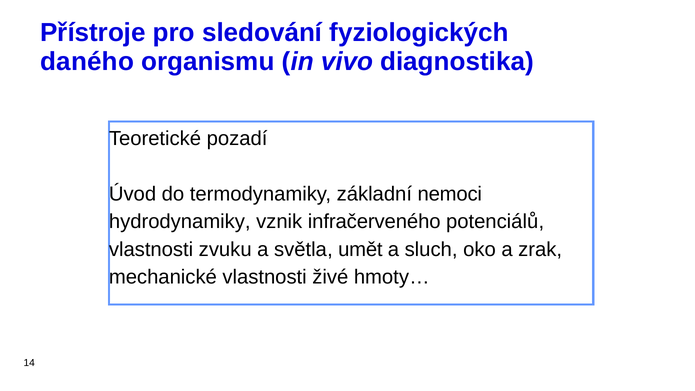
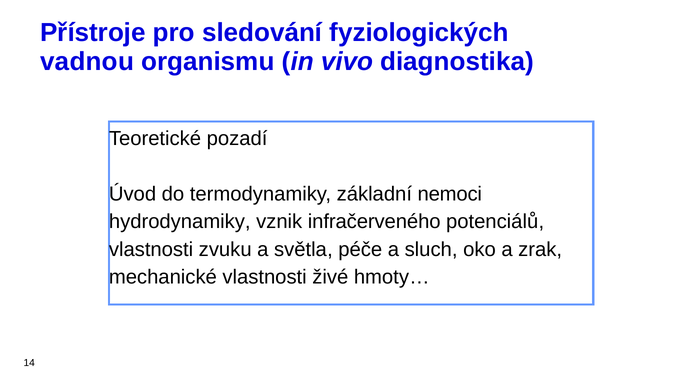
daného: daného -> vadnou
umět: umět -> péče
